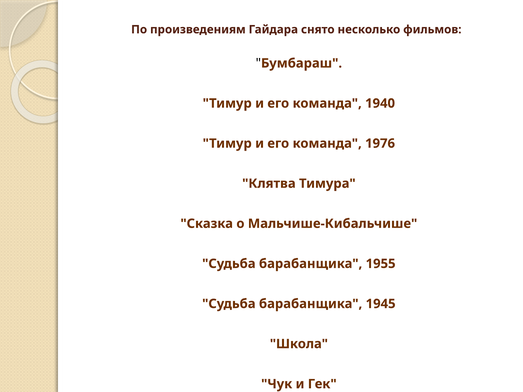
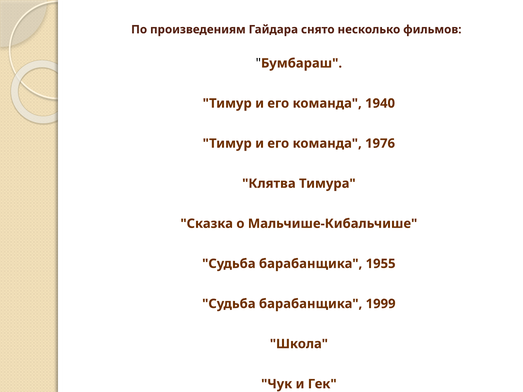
1945: 1945 -> 1999
